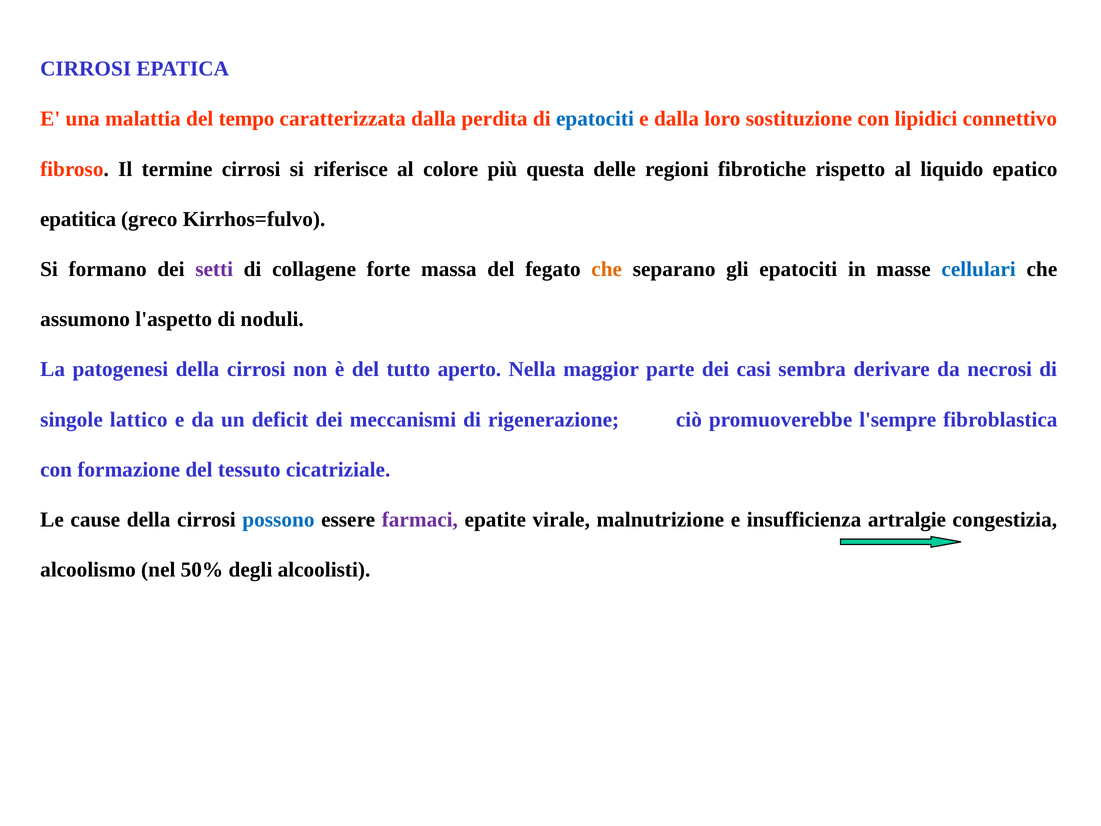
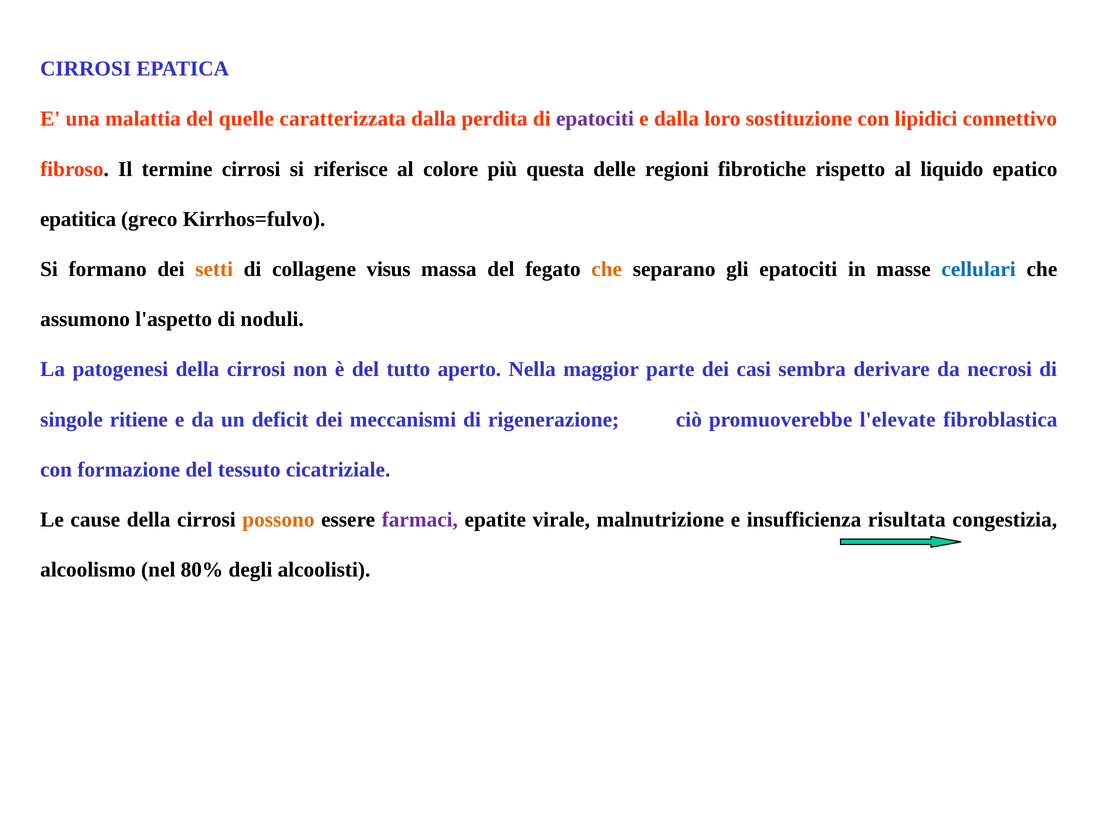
tempo: tempo -> quelle
epatociti at (595, 119) colour: blue -> purple
setti colour: purple -> orange
forte: forte -> visus
lattico: lattico -> ritiene
l'sempre: l'sempre -> l'elevate
possono colour: blue -> orange
artralgie: artralgie -> risultata
50%: 50% -> 80%
